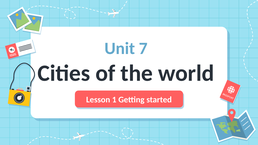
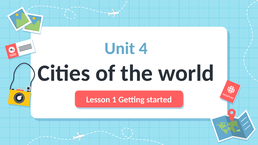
7: 7 -> 4
